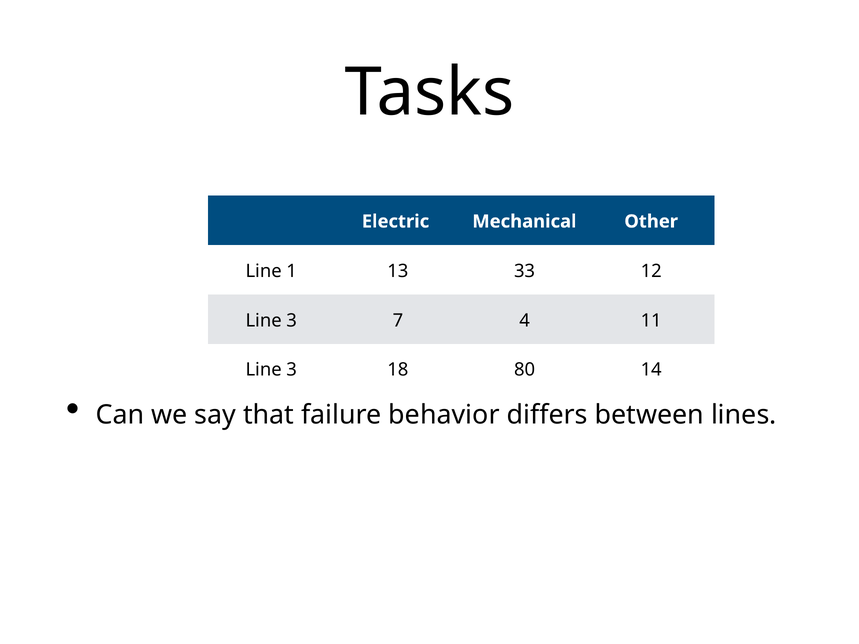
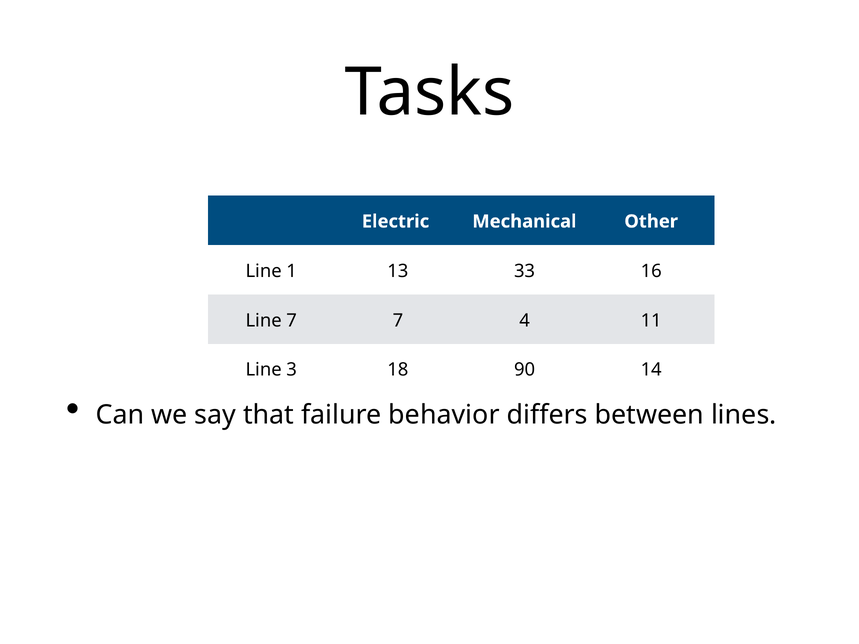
12: 12 -> 16
3 at (292, 321): 3 -> 7
80: 80 -> 90
